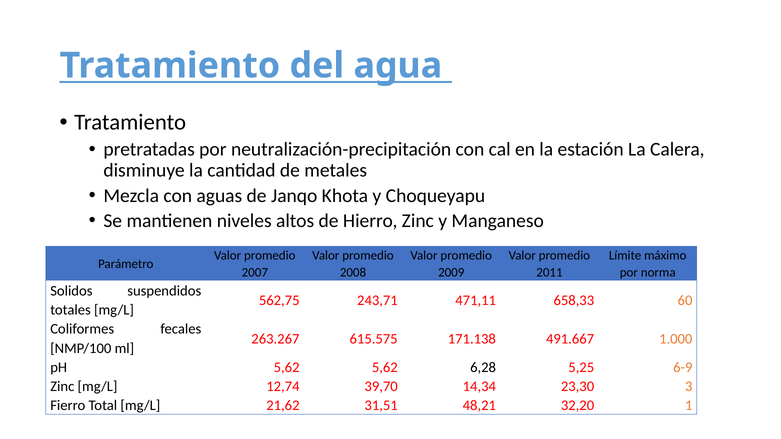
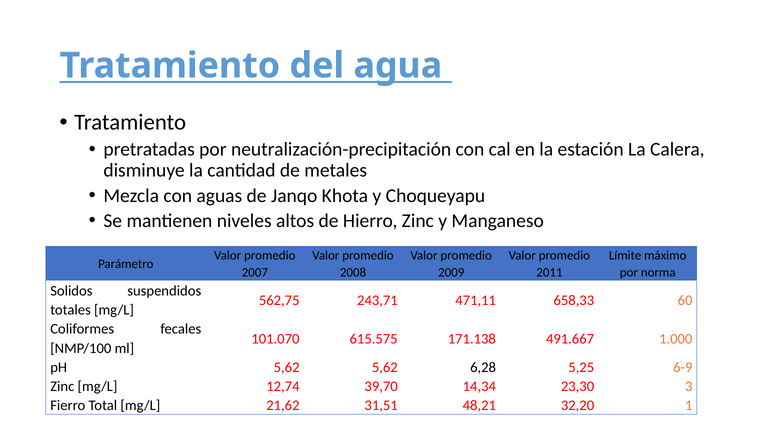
263.267: 263.267 -> 101.070
